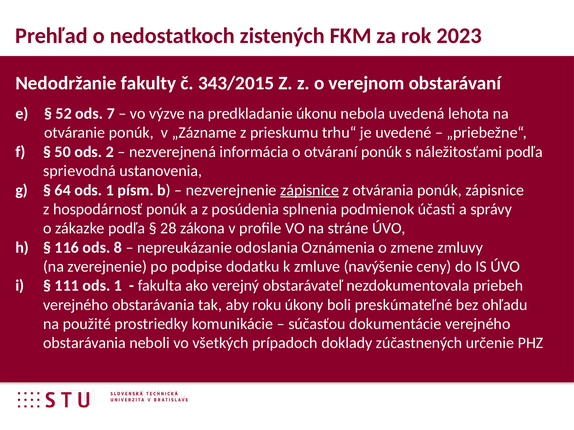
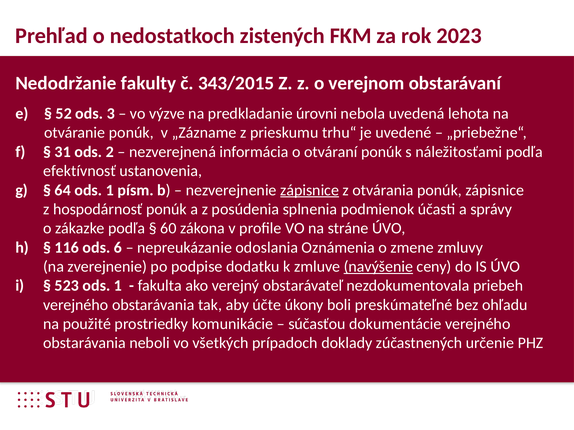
7: 7 -> 3
úkonu: úkonu -> úrovni
50: 50 -> 31
sprievodná: sprievodná -> efektívnosť
28: 28 -> 60
8: 8 -> 6
navýšenie underline: none -> present
111: 111 -> 523
roku: roku -> účte
